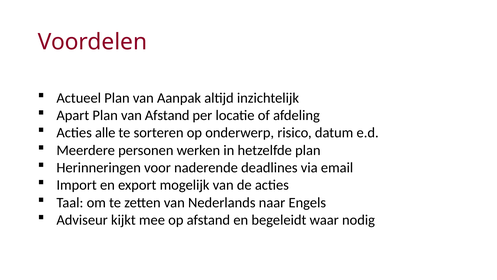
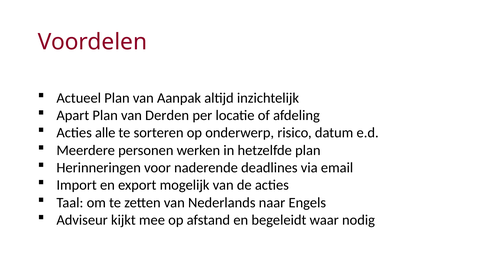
van Afstand: Afstand -> Derden
